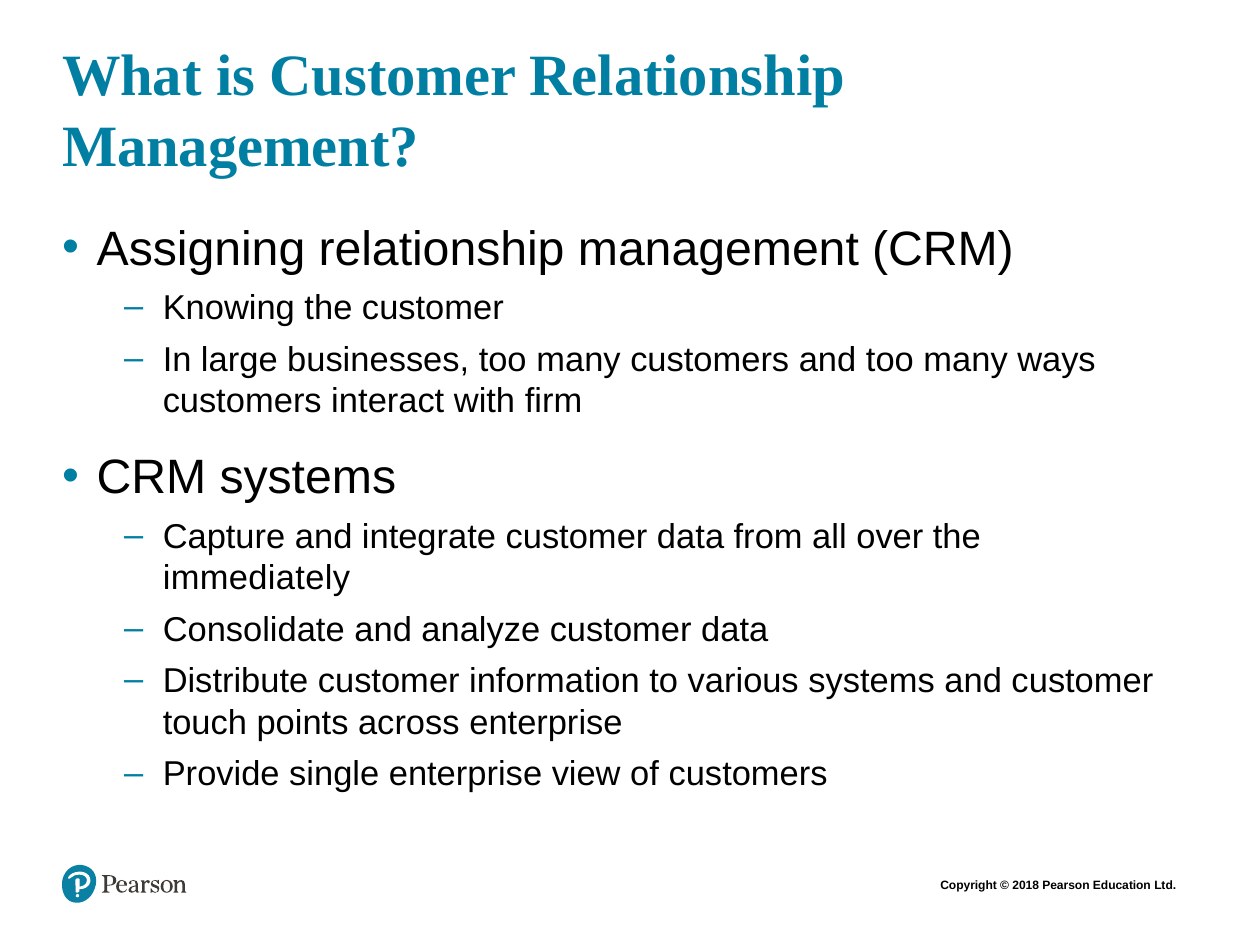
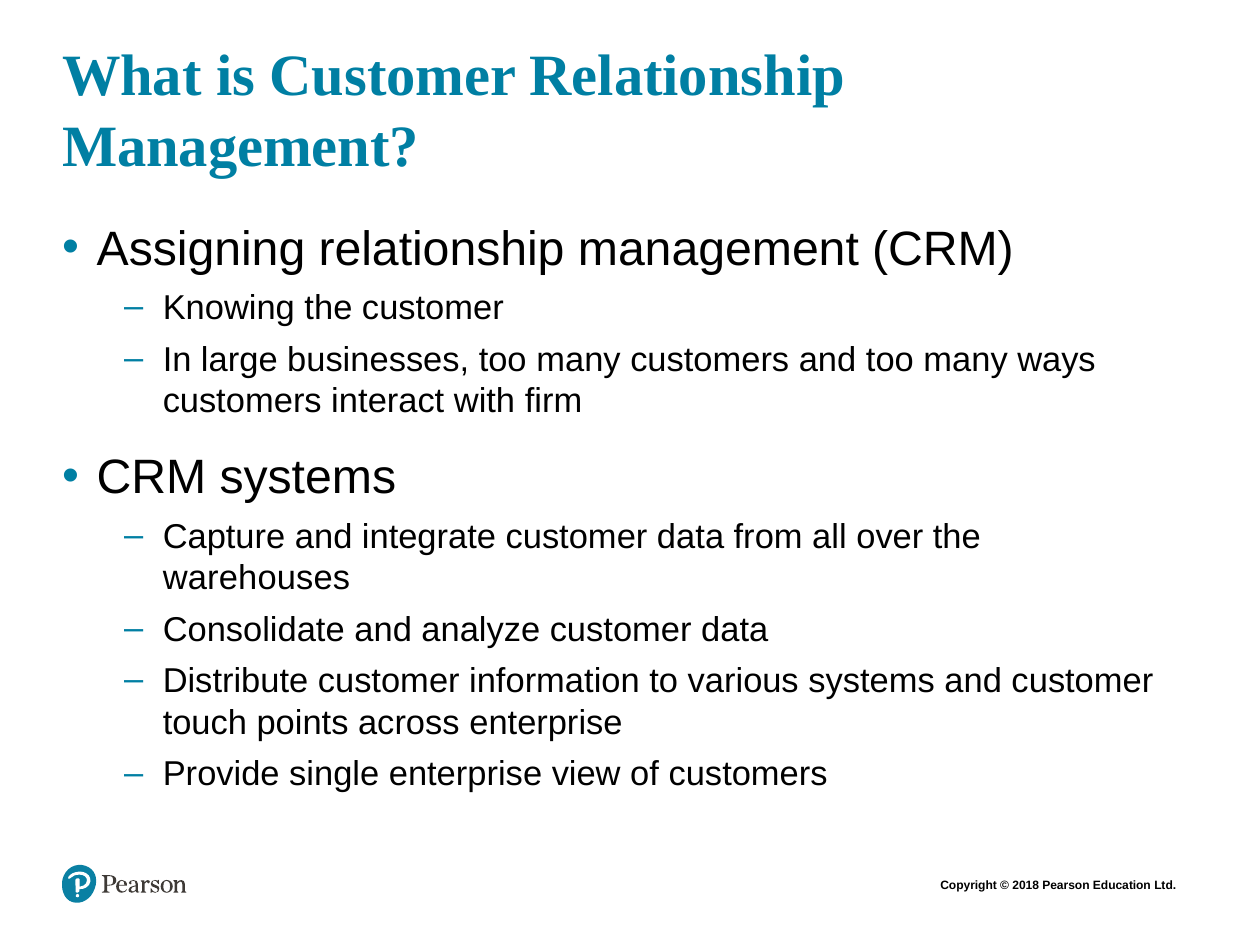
immediately: immediately -> warehouses
